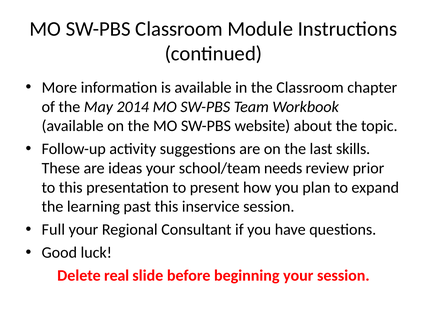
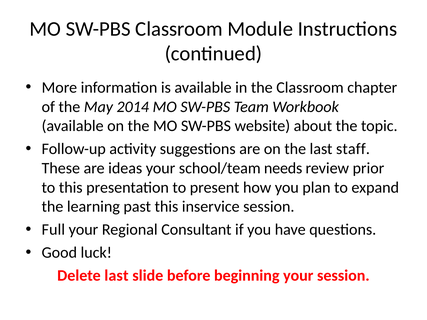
skills: skills -> staff
Delete real: real -> last
